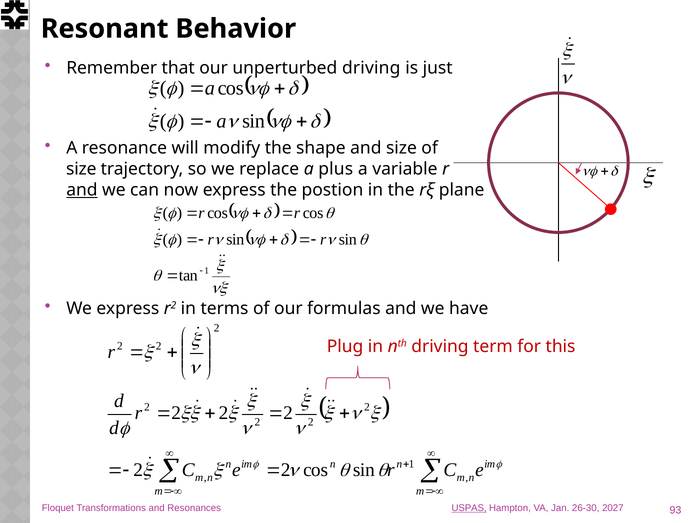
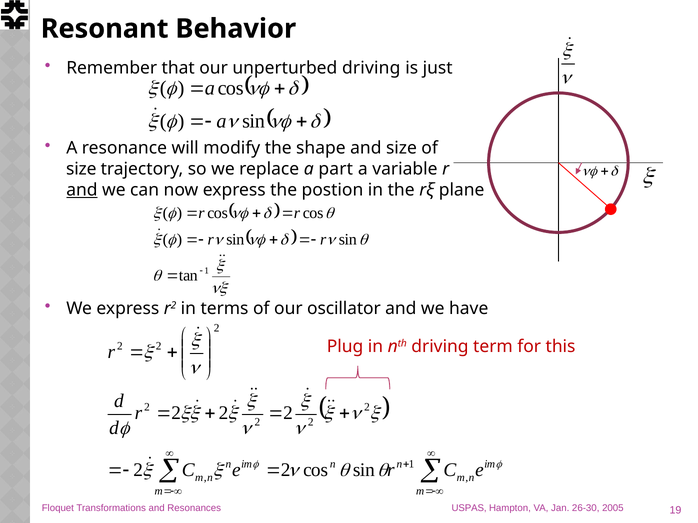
plus: plus -> part
formulas: formulas -> oscillator
USPAS underline: present -> none
2027: 2027 -> 2005
93: 93 -> 19
